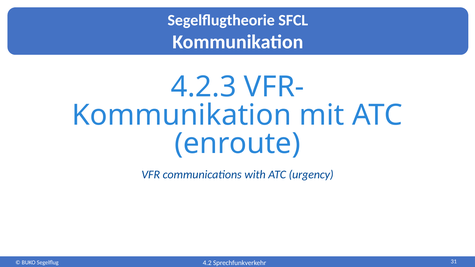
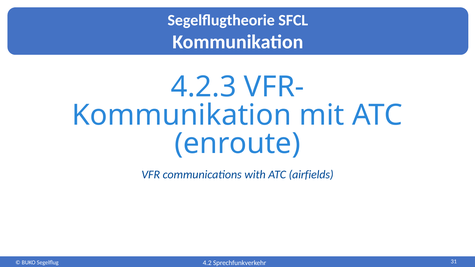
urgency: urgency -> airfields
